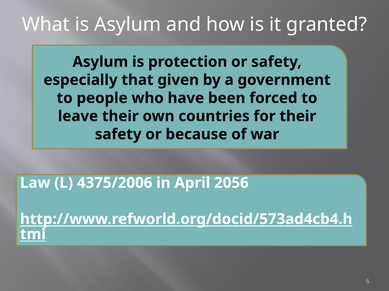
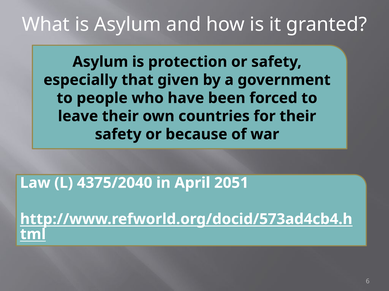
4375/2006: 4375/2006 -> 4375/2040
2056: 2056 -> 2051
